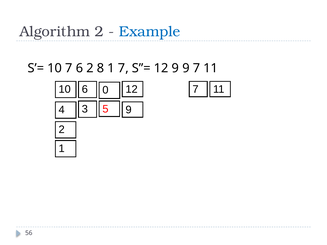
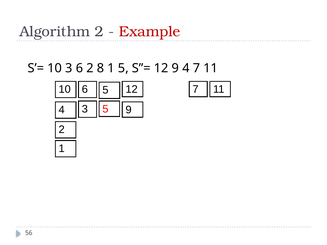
Example colour: blue -> red
10 7: 7 -> 3
1 7: 7 -> 5
9 9: 9 -> 4
6 0: 0 -> 5
